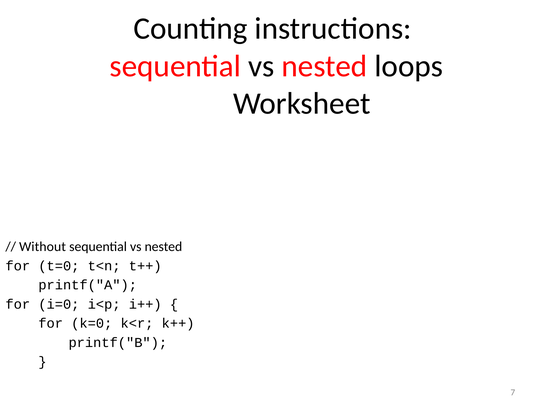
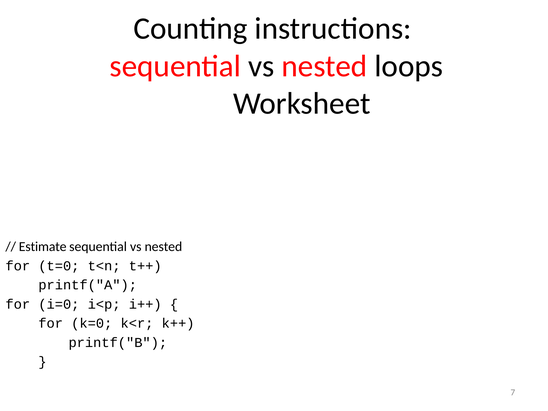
Without: Without -> Estimate
